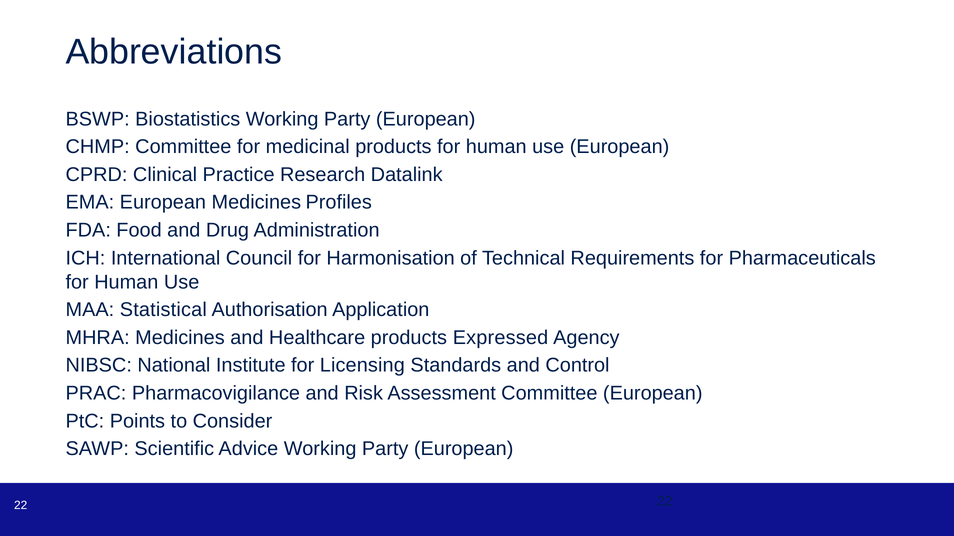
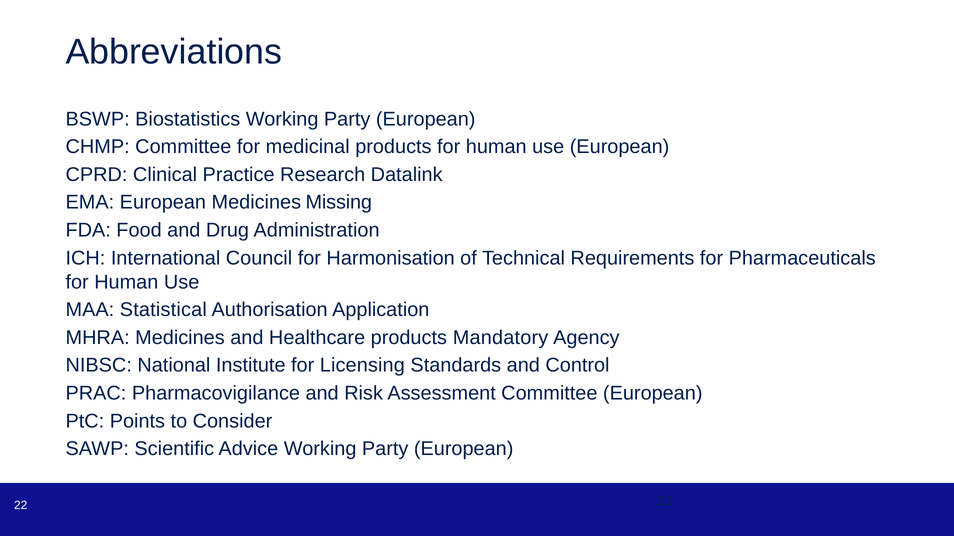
Profiles: Profiles -> Missing
Expressed: Expressed -> Mandatory
